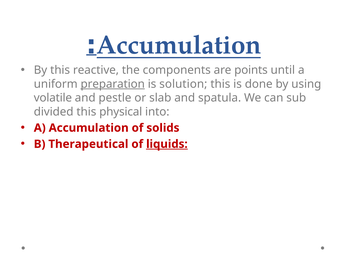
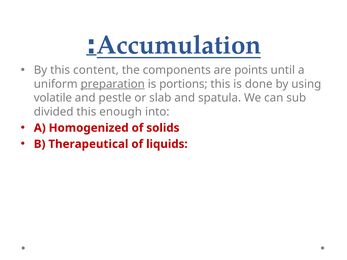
reactive: reactive -> content
solution: solution -> portions
physical: physical -> enough
A Accumulation: Accumulation -> Homogenized
liquids underline: present -> none
